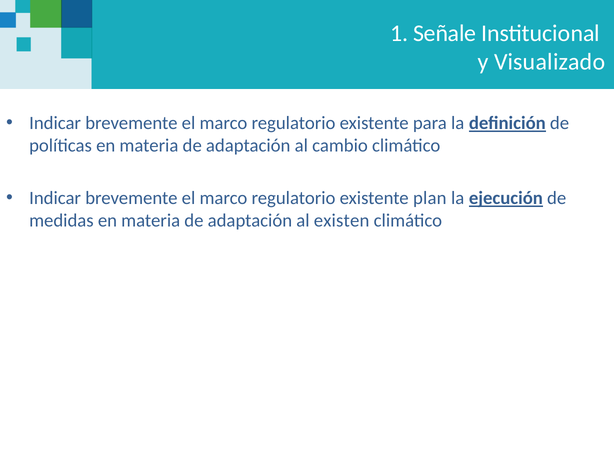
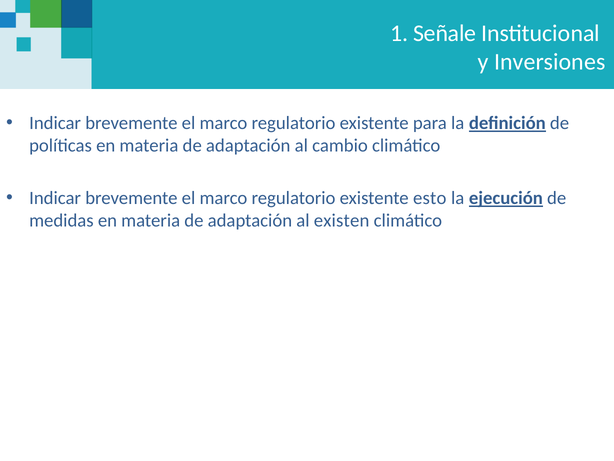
Visualizado: Visualizado -> Inversiones
plan: plan -> esto
